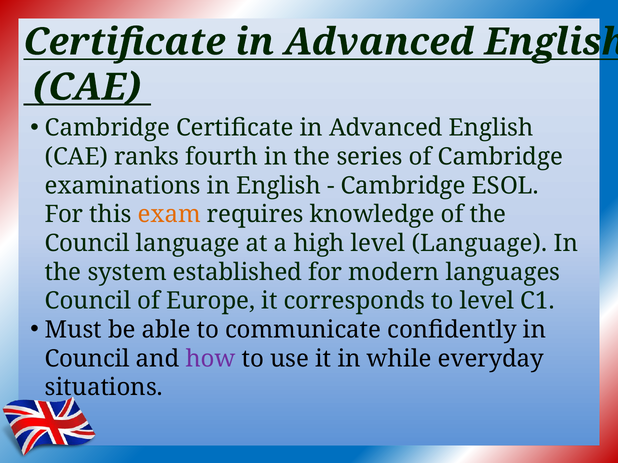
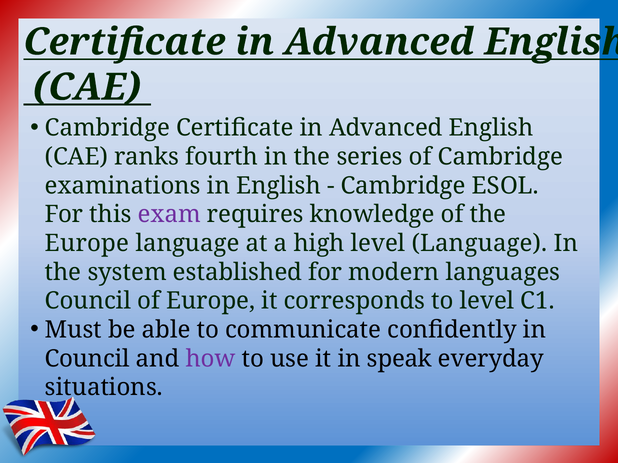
exam colour: orange -> purple
Council at (87, 244): Council -> Europe
while: while -> speak
